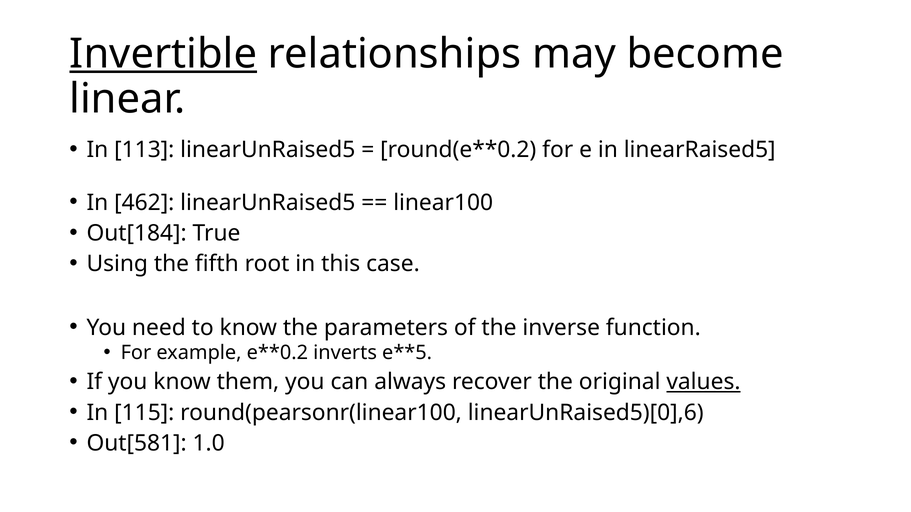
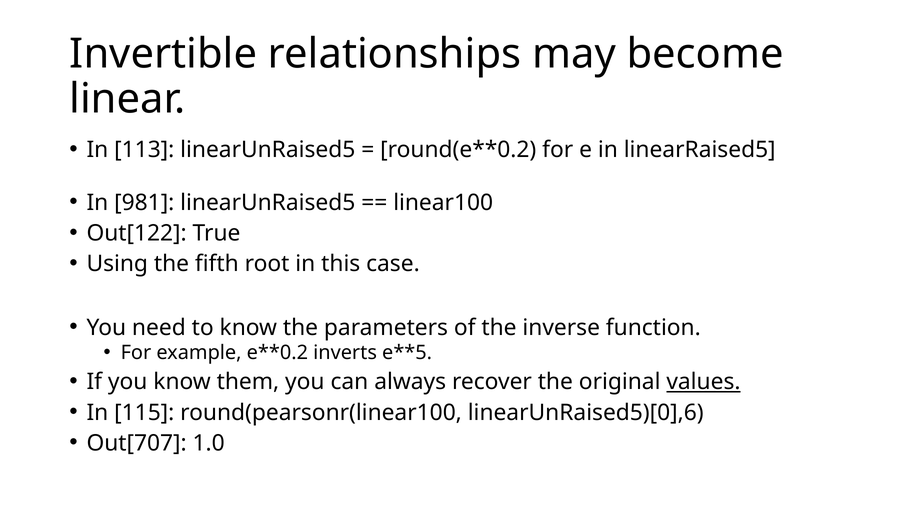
Invertible underline: present -> none
462: 462 -> 981
Out[184: Out[184 -> Out[122
Out[581: Out[581 -> Out[707
